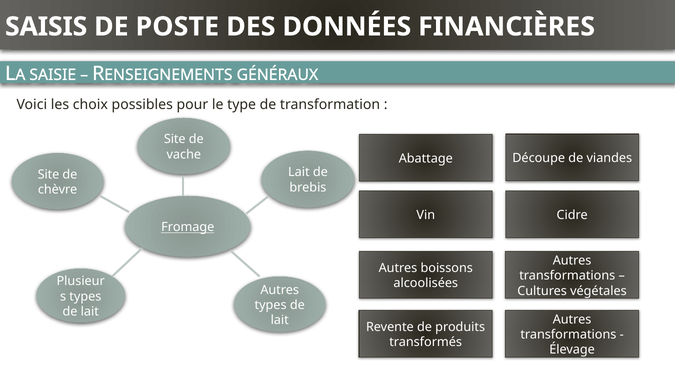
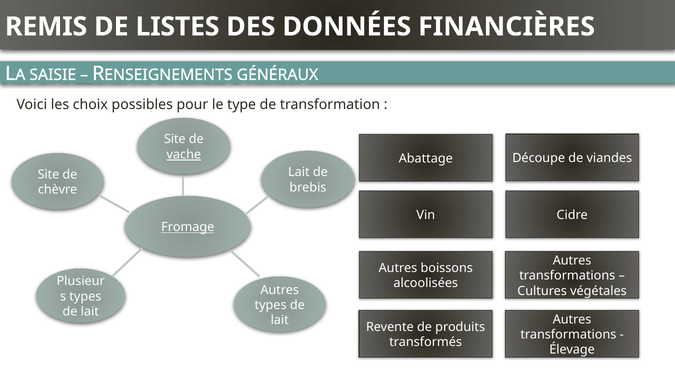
SAISIS: SAISIS -> REMIS
POSTE: POSTE -> LISTES
vache underline: none -> present
